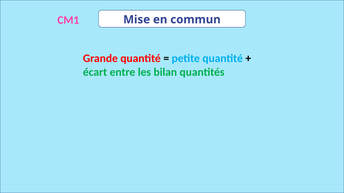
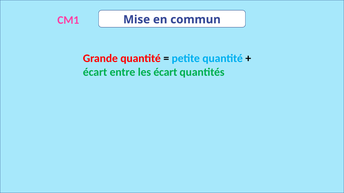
les bilan: bilan -> écart
